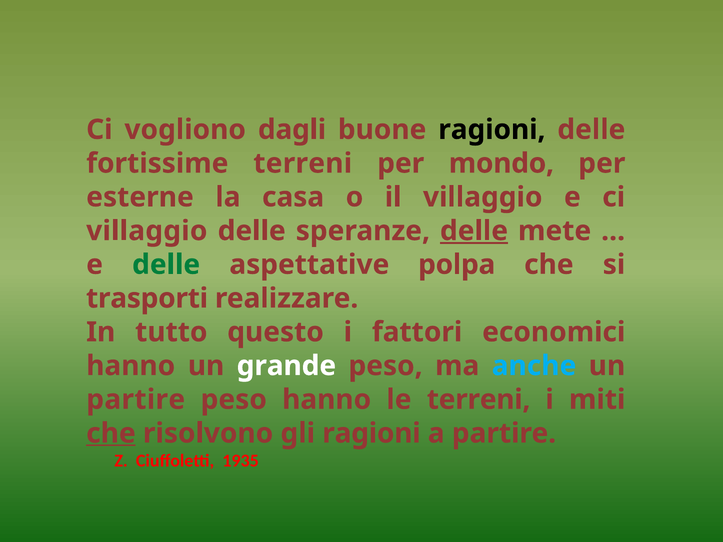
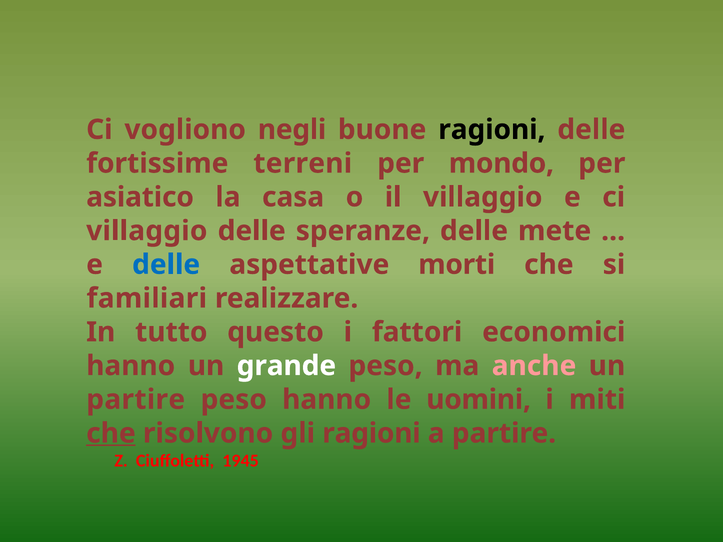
dagli: dagli -> negli
esterne: esterne -> asiatico
delle at (474, 231) underline: present -> none
delle at (166, 265) colour: green -> blue
polpa: polpa -> morti
trasporti: trasporti -> familiari
anche colour: light blue -> pink
le terreni: terreni -> uomini
1935: 1935 -> 1945
